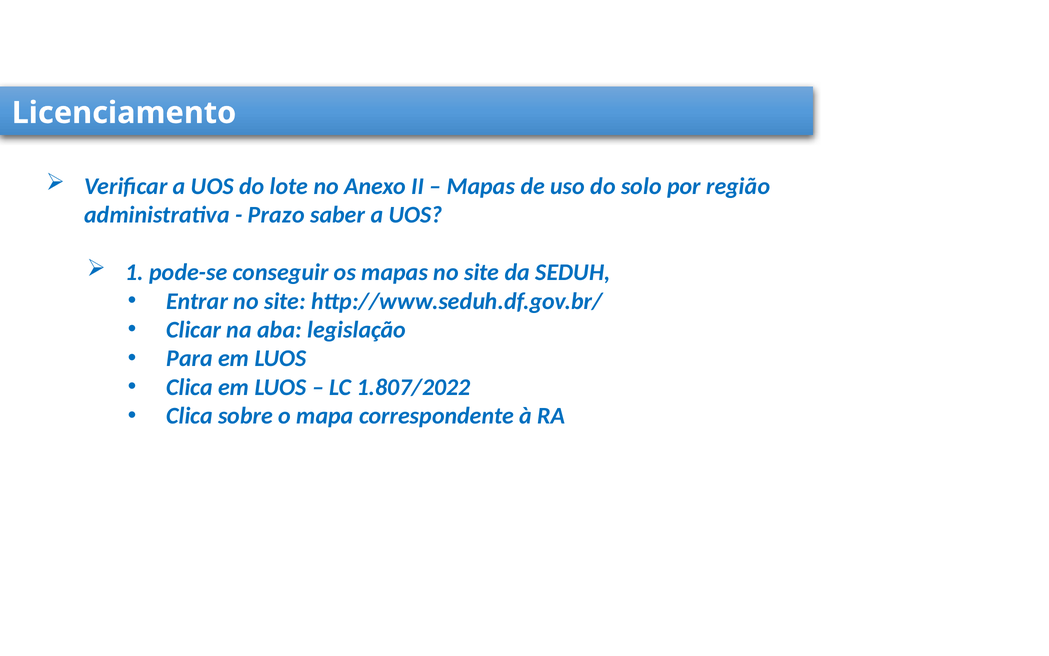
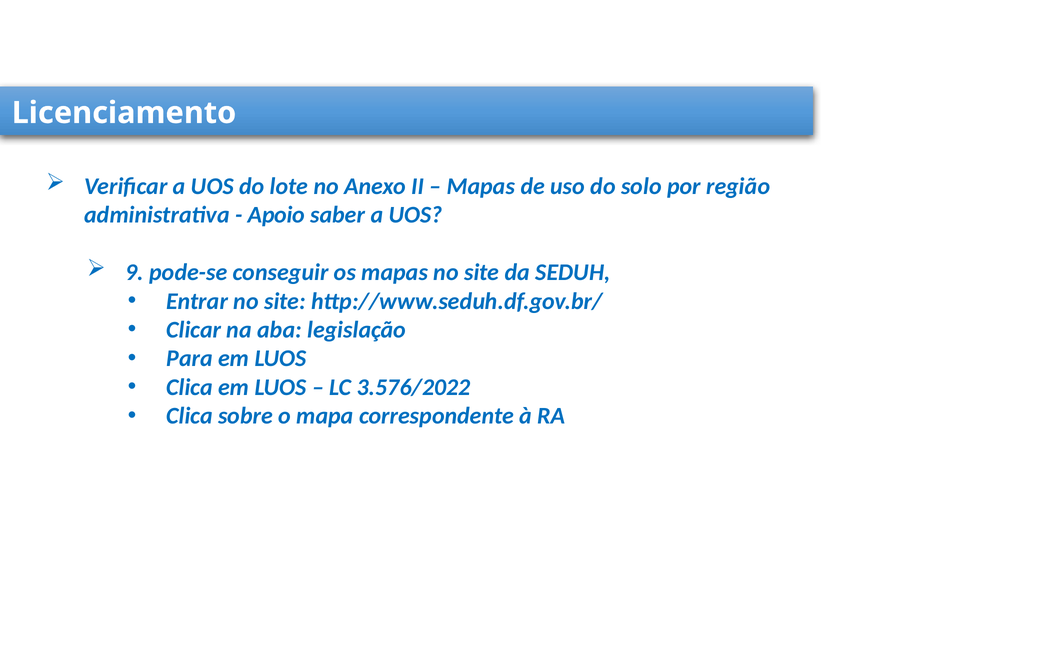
Prazo: Prazo -> Apoio
1: 1 -> 9
1.807/2022: 1.807/2022 -> 3.576/2022
